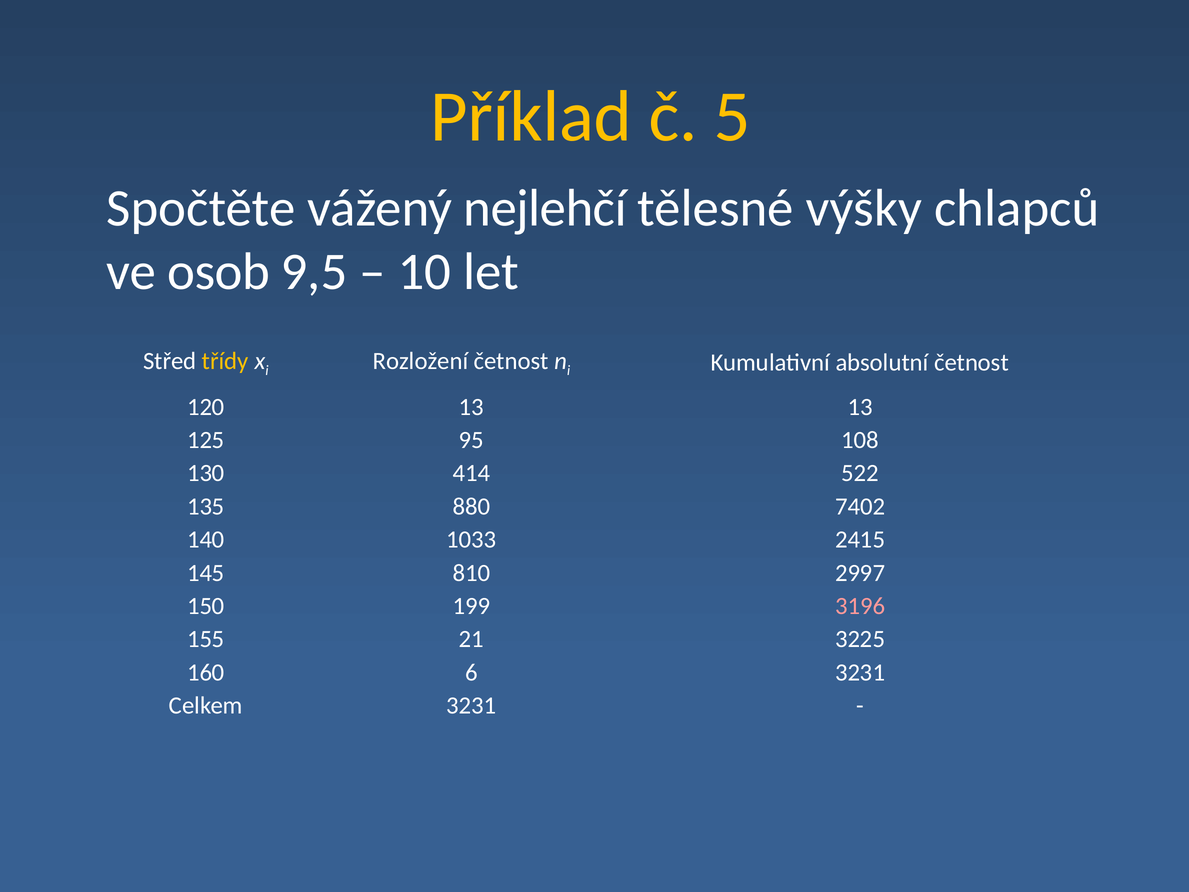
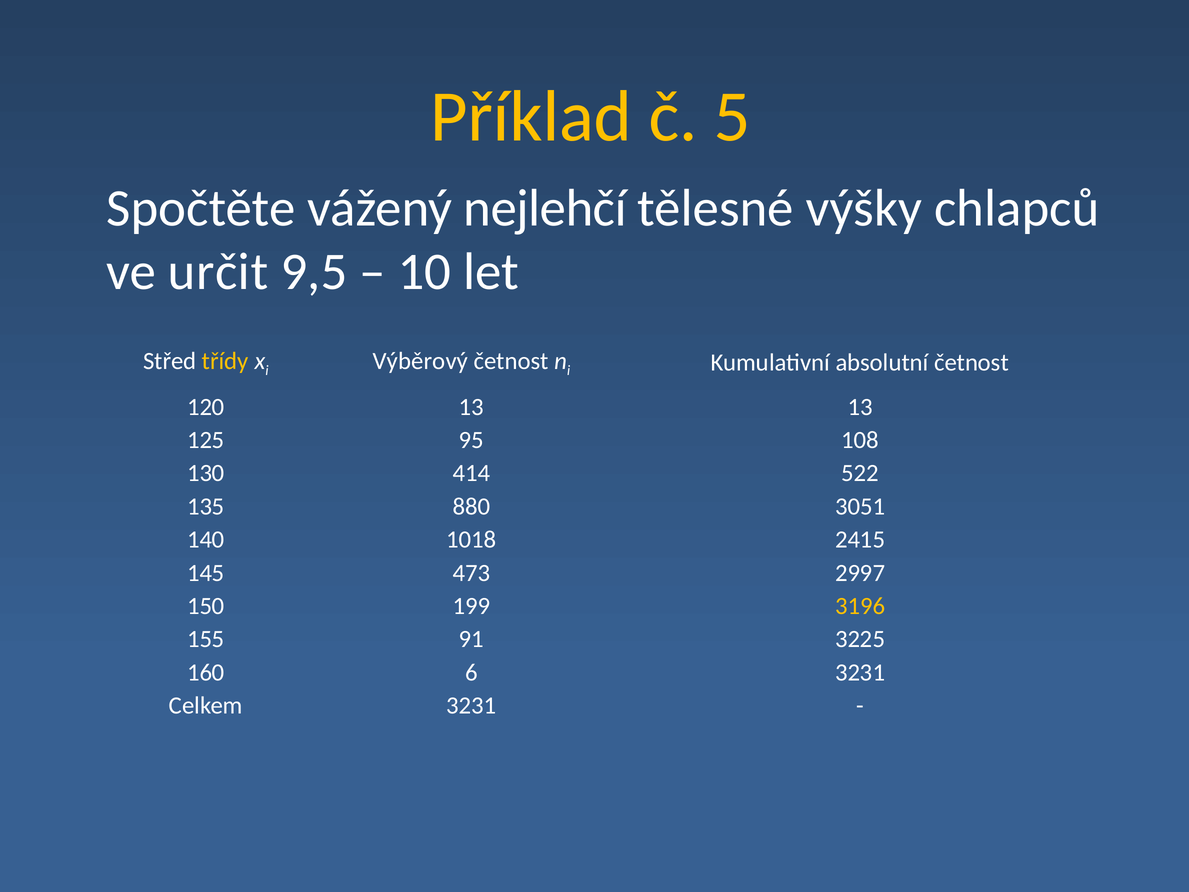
osob: osob -> určit
Rozložení: Rozložení -> Výběrový
7402: 7402 -> 3051
1033: 1033 -> 1018
810: 810 -> 473
3196 colour: pink -> yellow
21: 21 -> 91
